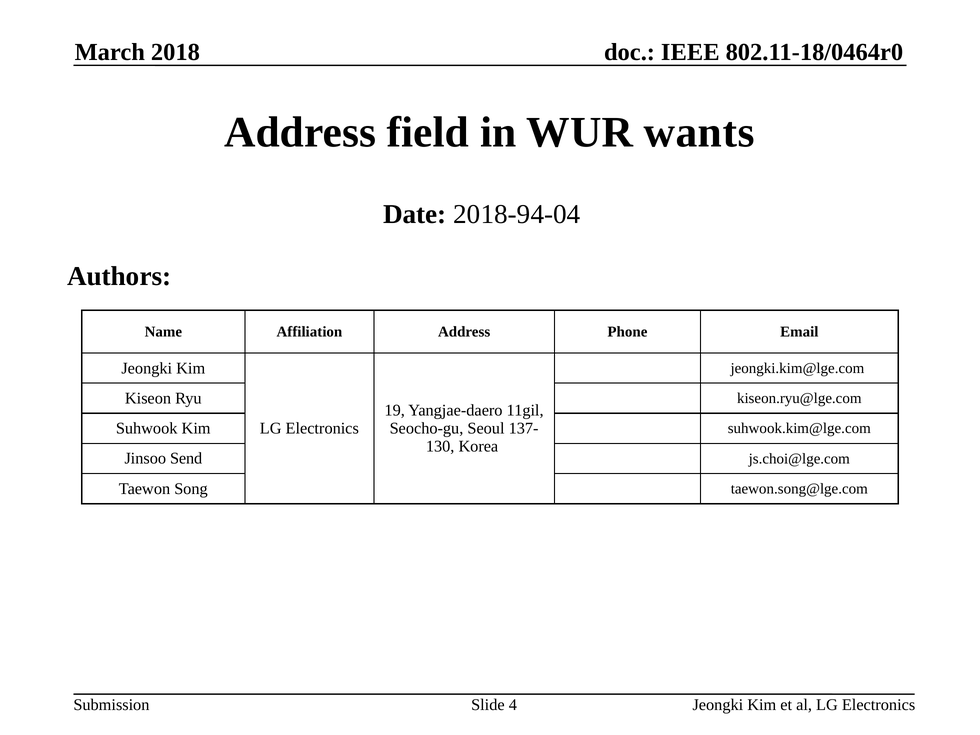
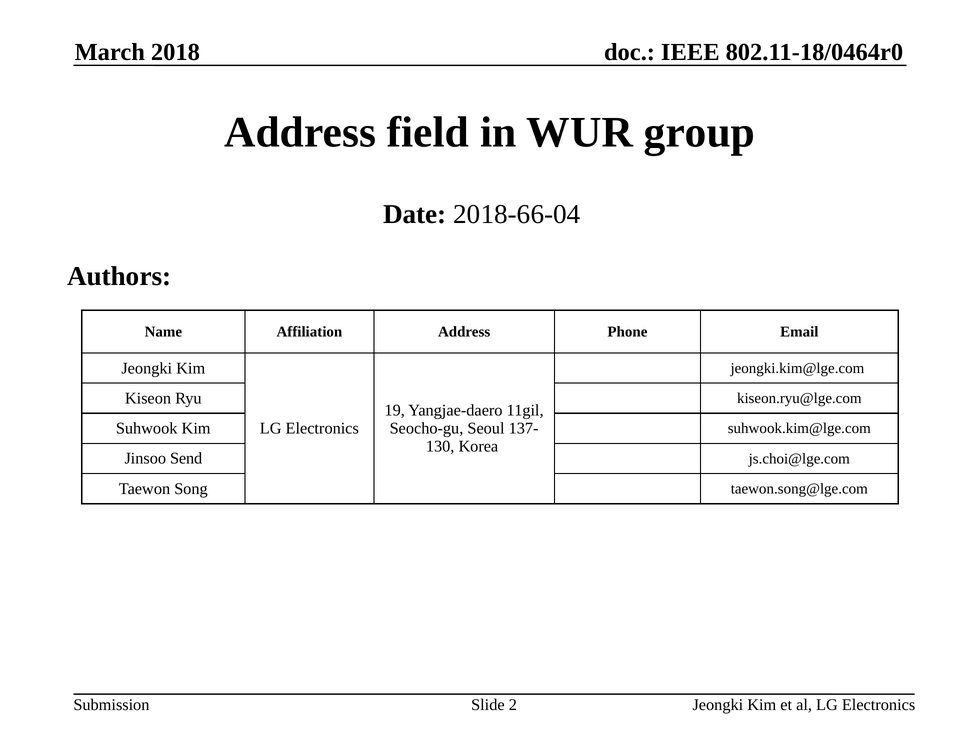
wants: wants -> group
2018-94-04: 2018-94-04 -> 2018-66-04
4: 4 -> 2
